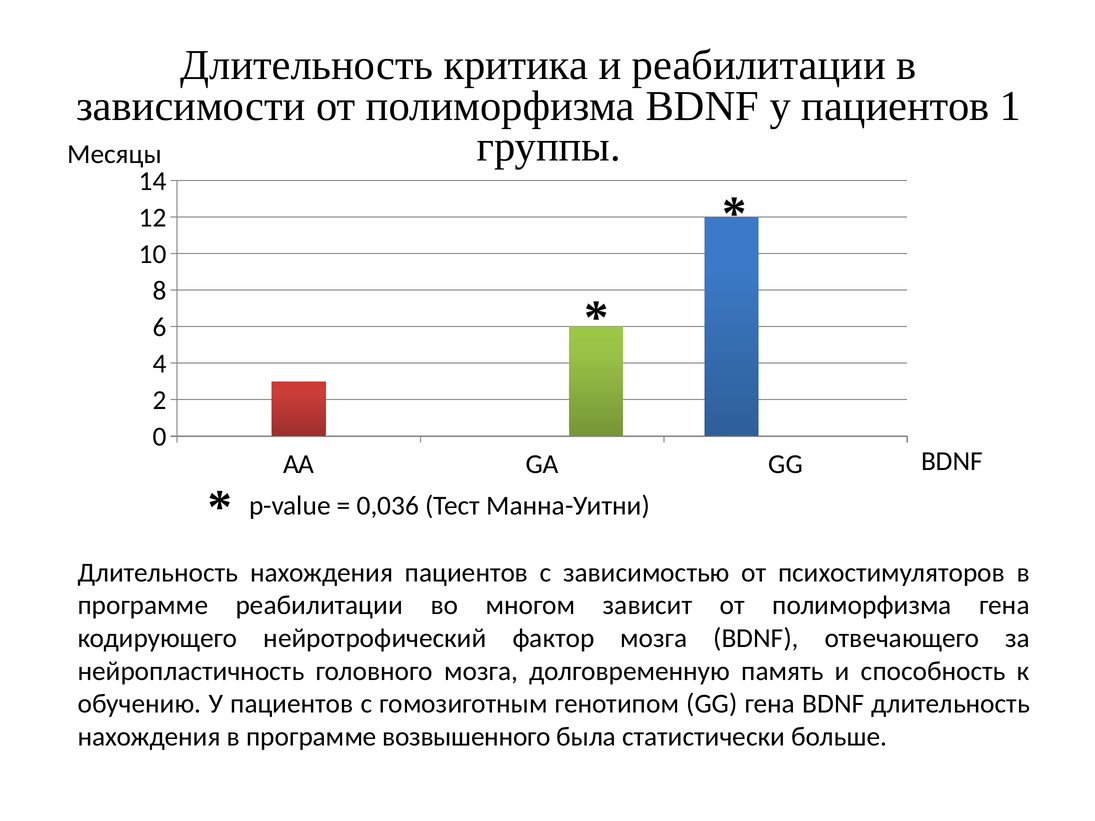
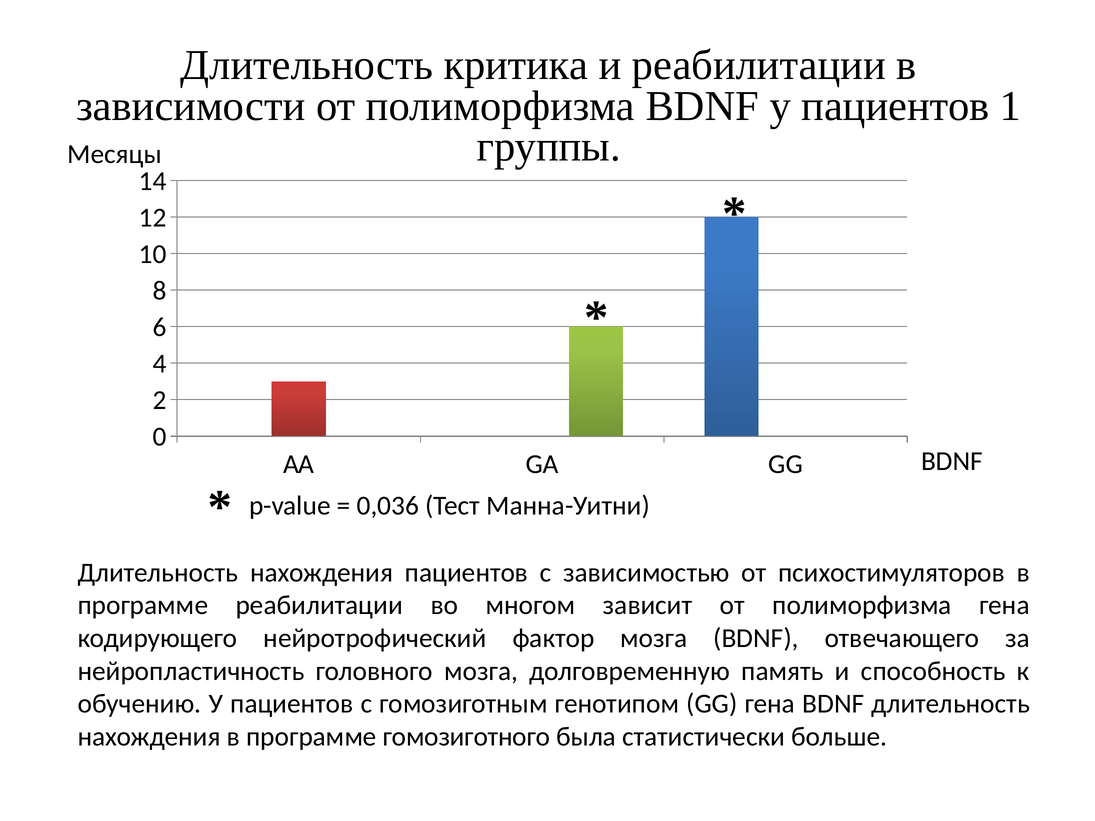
возвышенного: возвышенного -> гомозиготного
